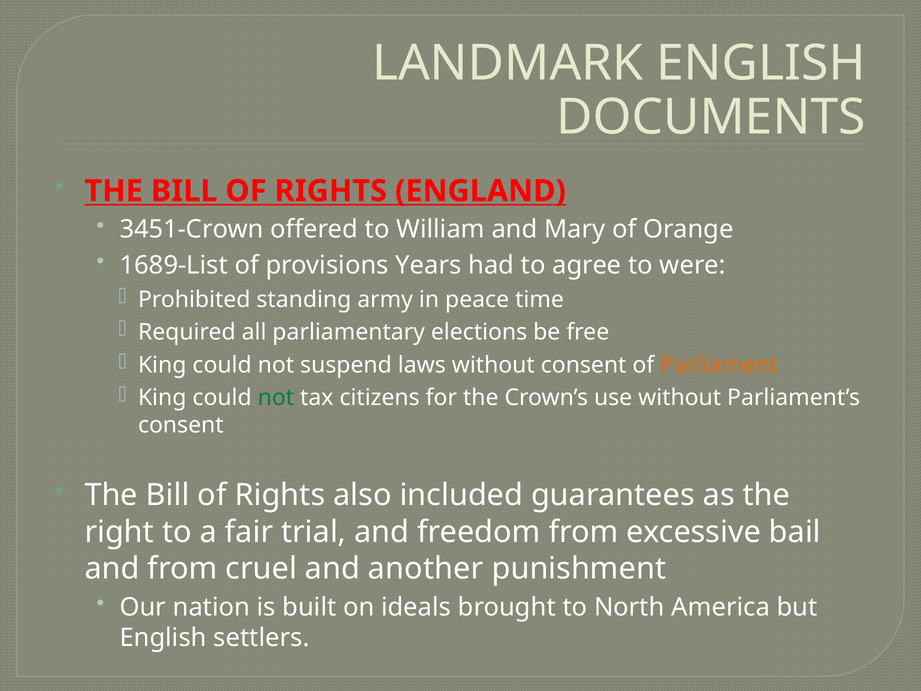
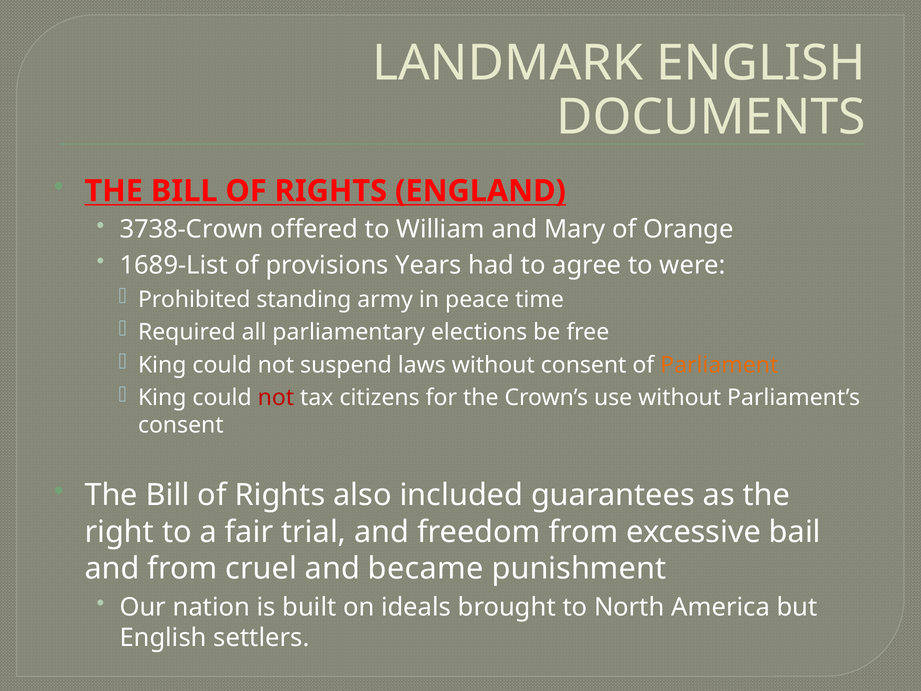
3451-Crown: 3451-Crown -> 3738-Crown
not at (276, 398) colour: green -> red
another: another -> became
